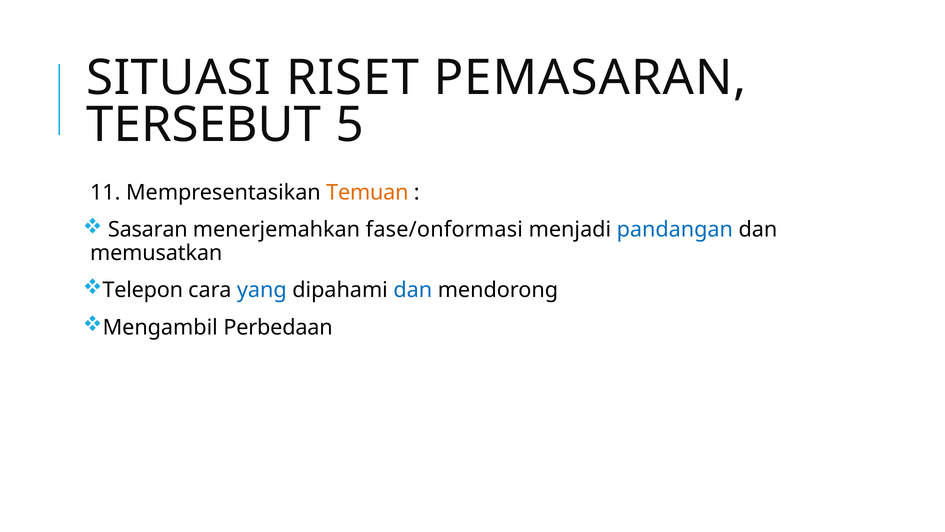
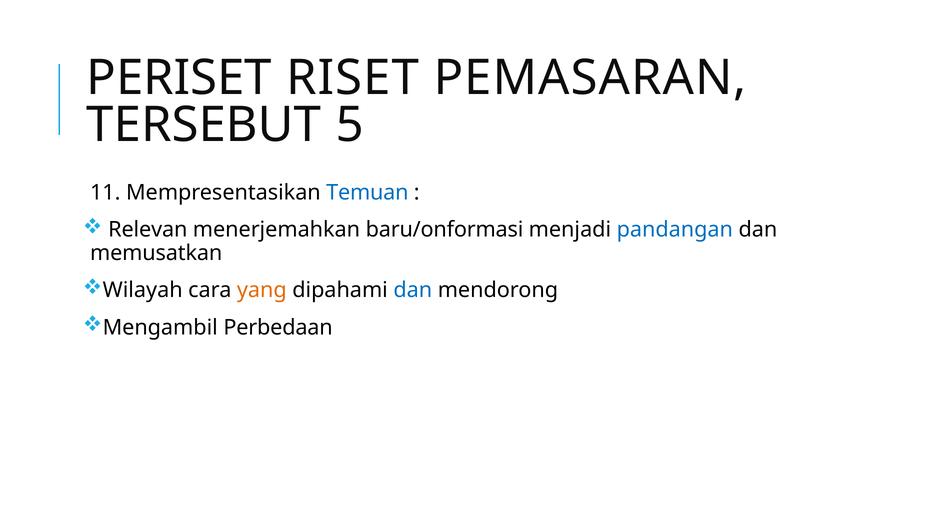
SITUASI: SITUASI -> PERISET
Temuan colour: orange -> blue
Sasaran: Sasaran -> Relevan
fase/onformasi: fase/onformasi -> baru/onformasi
Telepon: Telepon -> Wilayah
yang colour: blue -> orange
